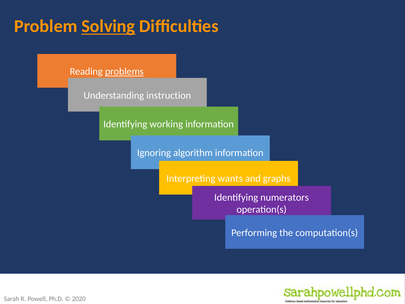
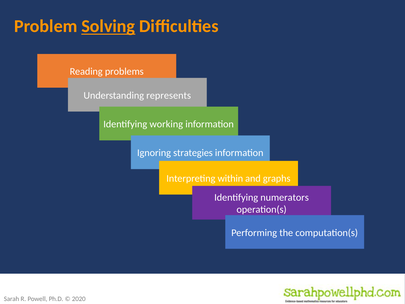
problems underline: present -> none
instruction: instruction -> represents
algorithm: algorithm -> strategies
wants: wants -> within
